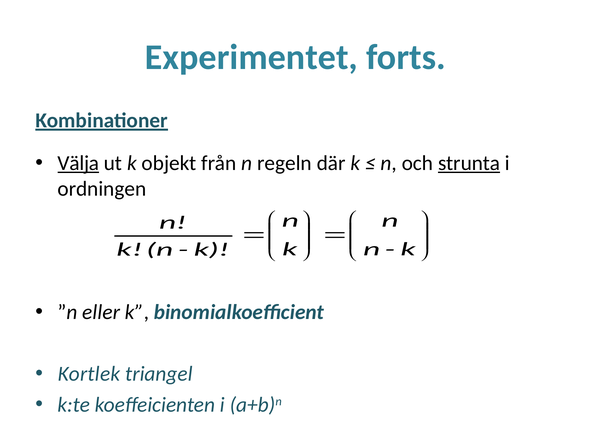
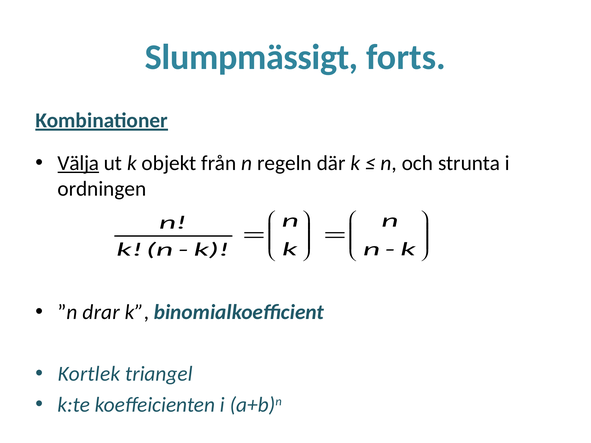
Experimentet: Experimentet -> Slumpmässigt
strunta underline: present -> none
eller: eller -> drar
